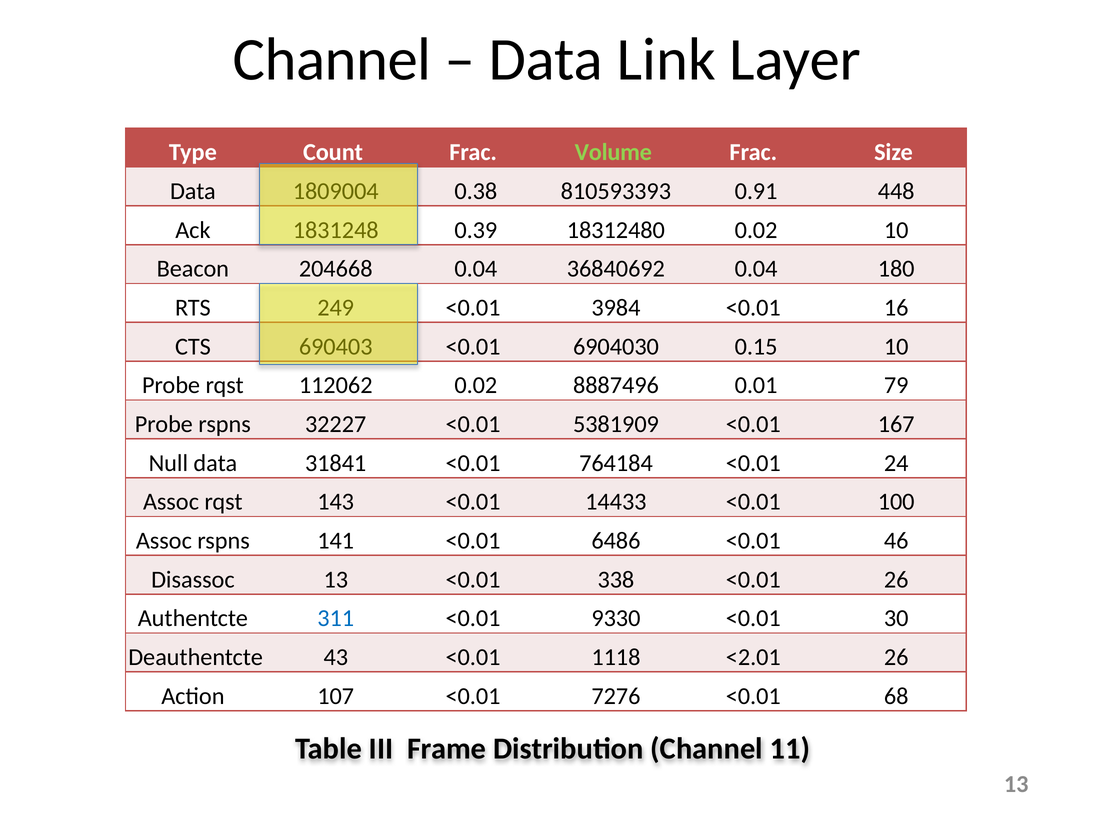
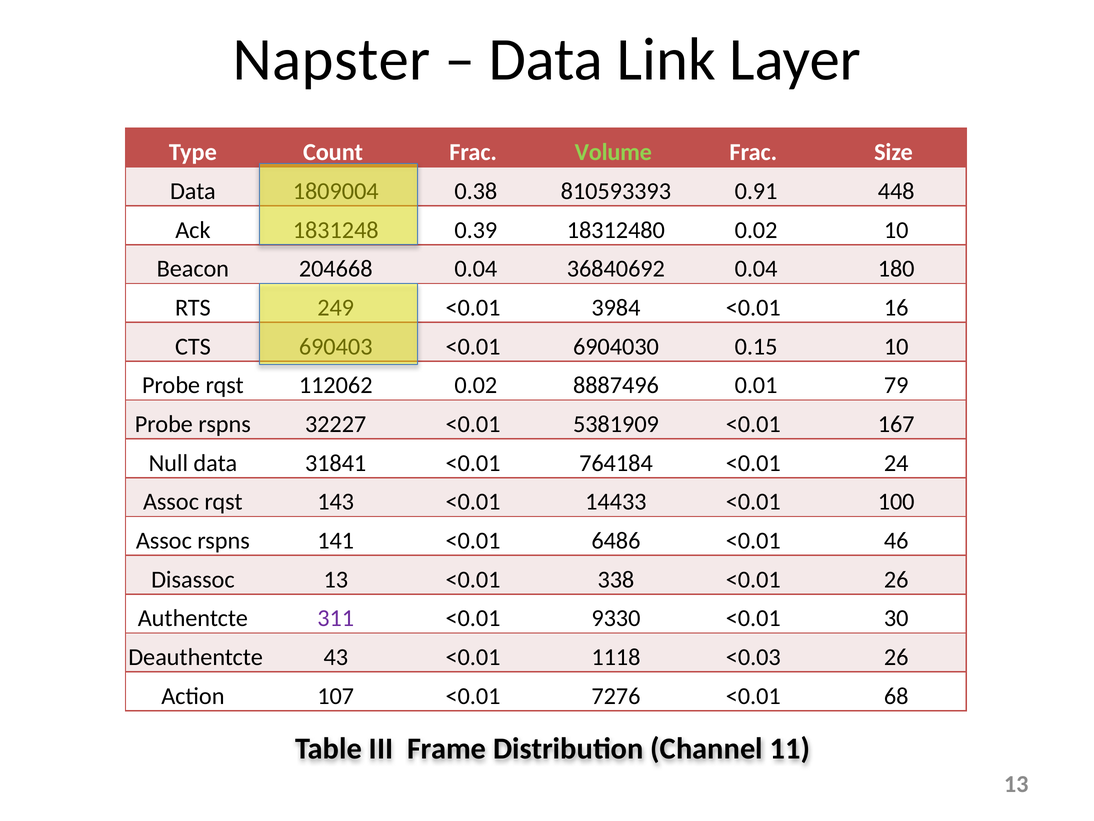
Channel at (332, 60): Channel -> Napster
311 colour: blue -> purple
<2.01: <2.01 -> <0.03
